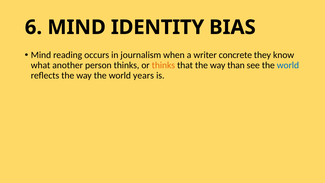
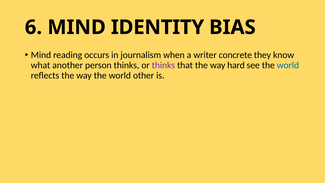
thinks at (163, 65) colour: orange -> purple
than: than -> hard
years: years -> other
